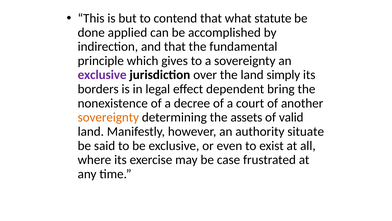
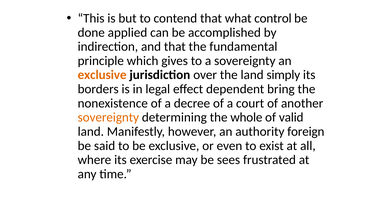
statute: statute -> control
exclusive at (102, 75) colour: purple -> orange
assets: assets -> whole
situate: situate -> foreign
case: case -> sees
